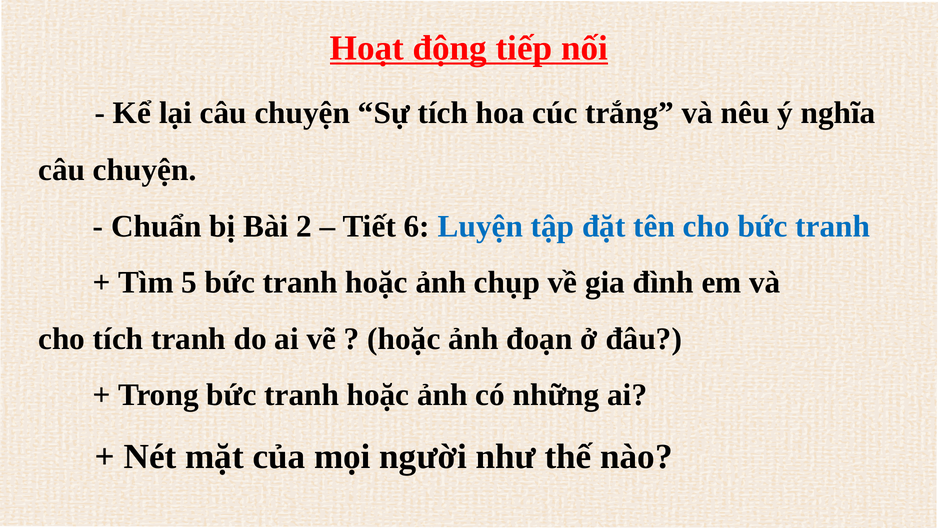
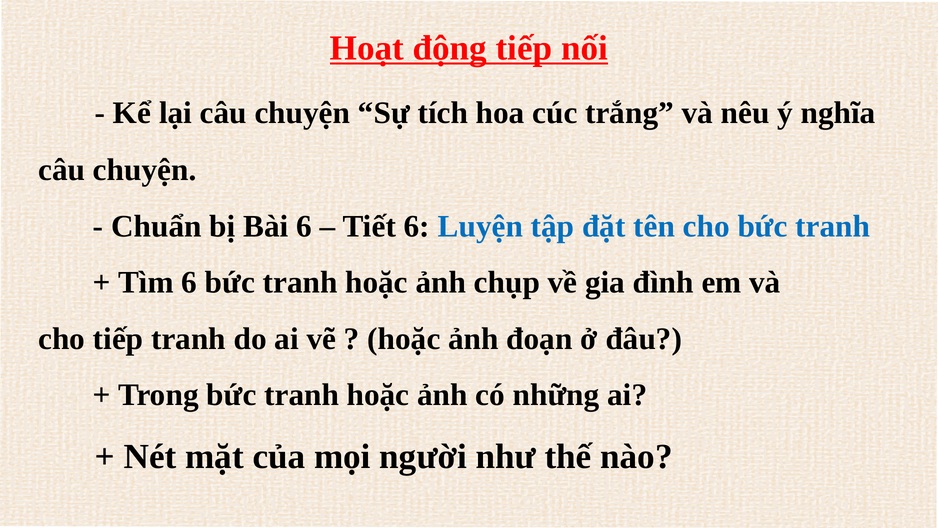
Bài 2: 2 -> 6
Tìm 5: 5 -> 6
cho tích: tích -> tiếp
